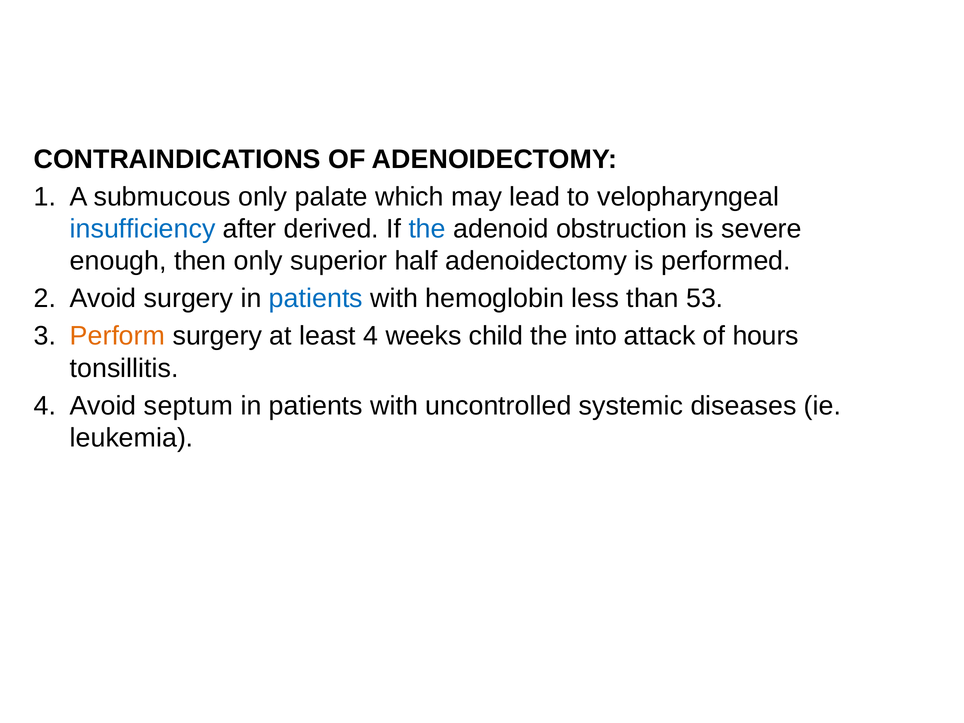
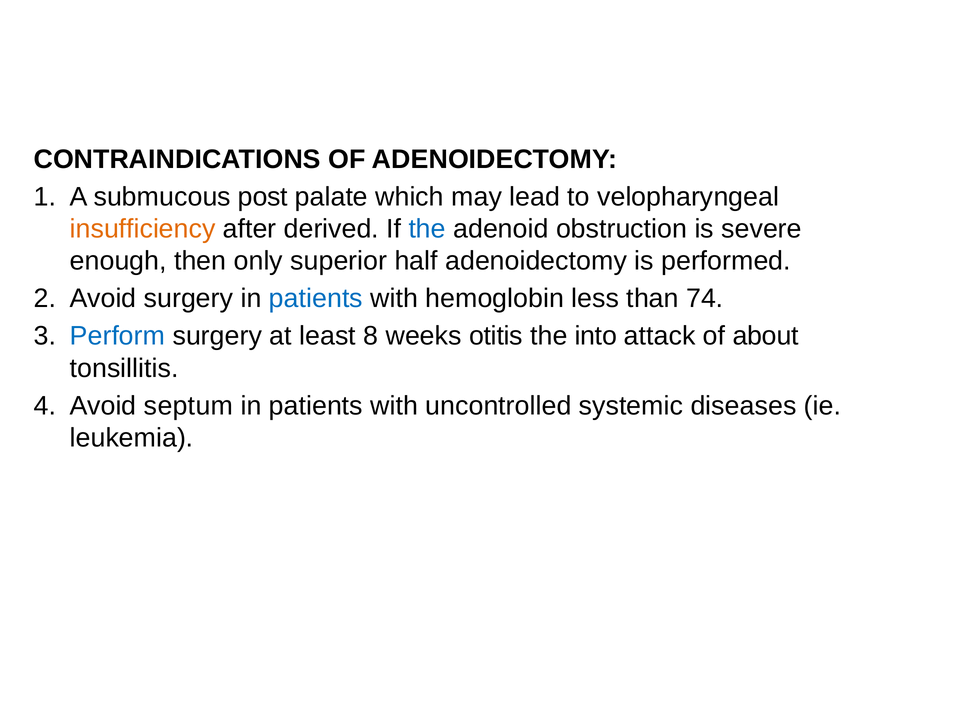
submucous only: only -> post
insufficiency colour: blue -> orange
53: 53 -> 74
Perform colour: orange -> blue
least 4: 4 -> 8
child: child -> otitis
hours: hours -> about
